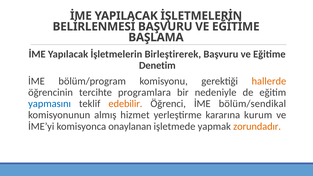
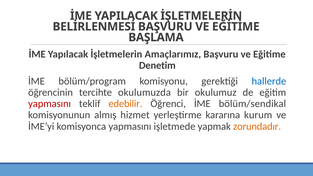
Birleştirerek: Birleştirerek -> Amaçlarımız
hallerde colour: orange -> blue
programlara: programlara -> okulumuzda
nedeniyle: nedeniyle -> okulumuz
yapmasını at (50, 104) colour: blue -> red
komisyonca onaylanan: onaylanan -> yapmasını
